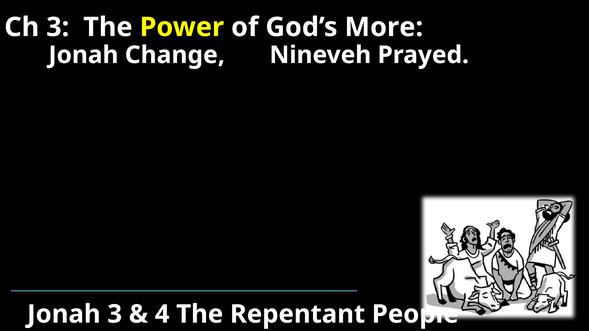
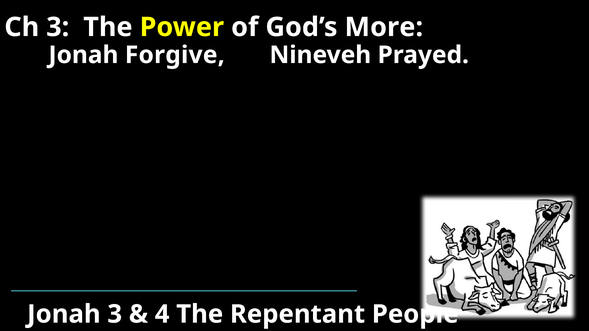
Change: Change -> Forgive
